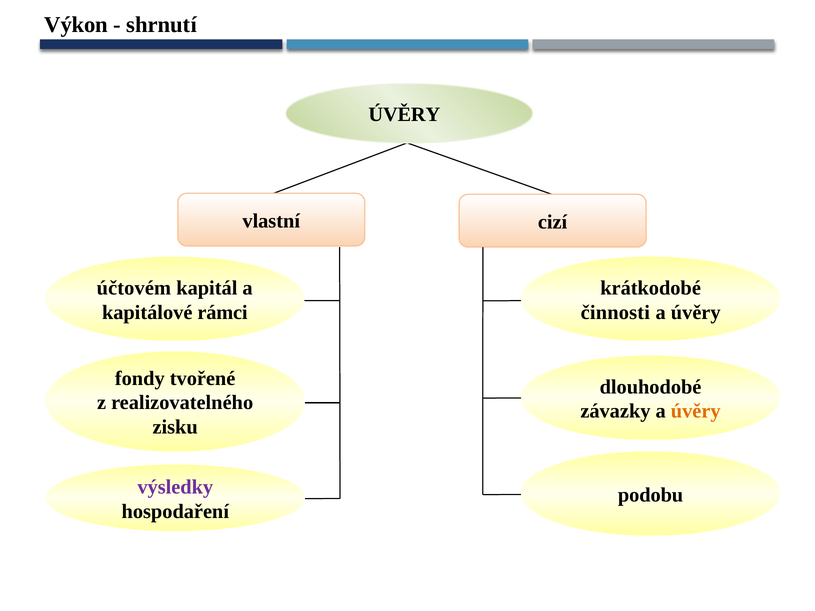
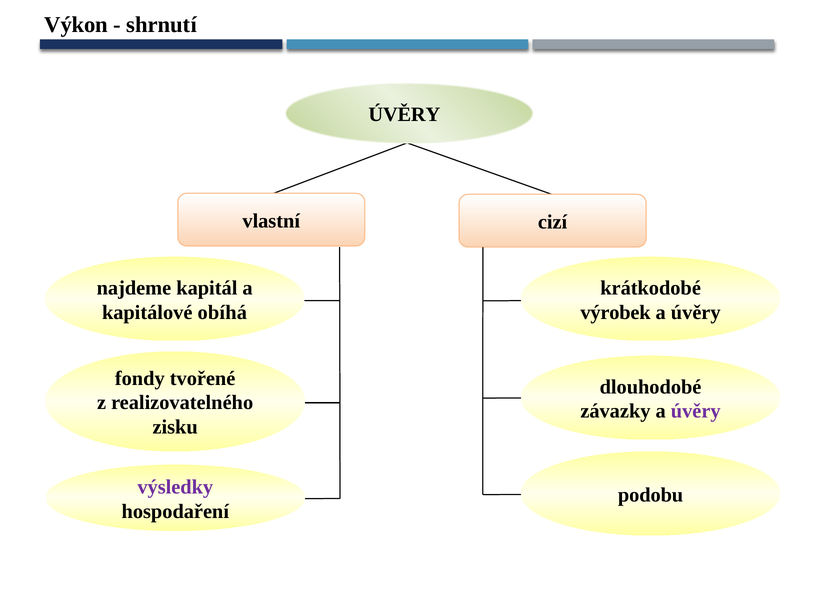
účtovém: účtovém -> najdeme
rámci: rámci -> obíhá
činnosti: činnosti -> výrobek
úvěry at (696, 411) colour: orange -> purple
